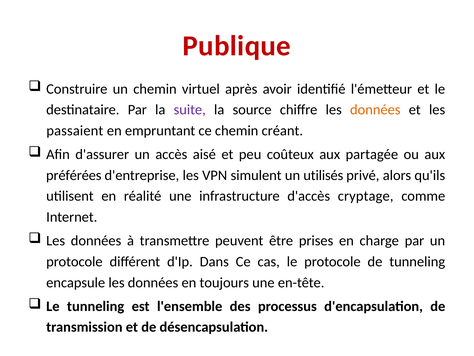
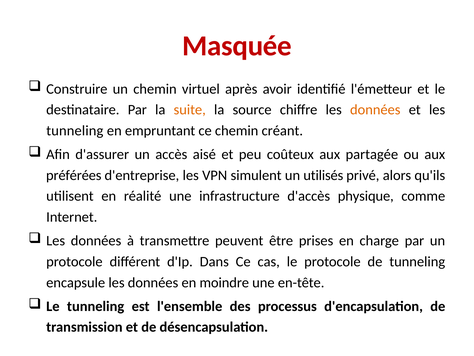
Publique: Publique -> Masquée
suite colour: purple -> orange
passaient at (75, 130): passaient -> tunneling
cryptage: cryptage -> physique
toujours: toujours -> moindre
